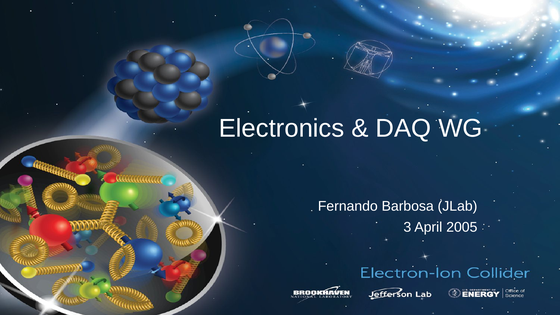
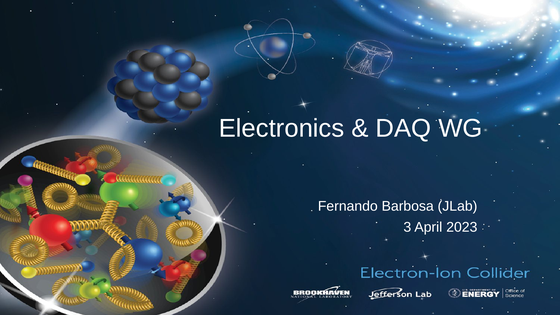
2005: 2005 -> 2023
